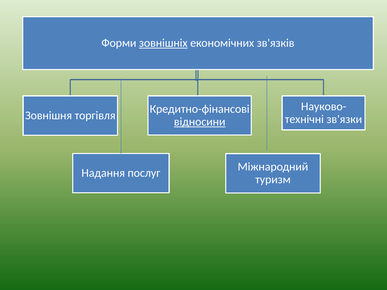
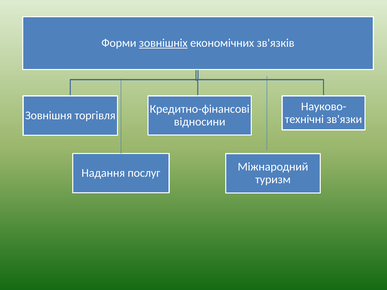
відносини underline: present -> none
